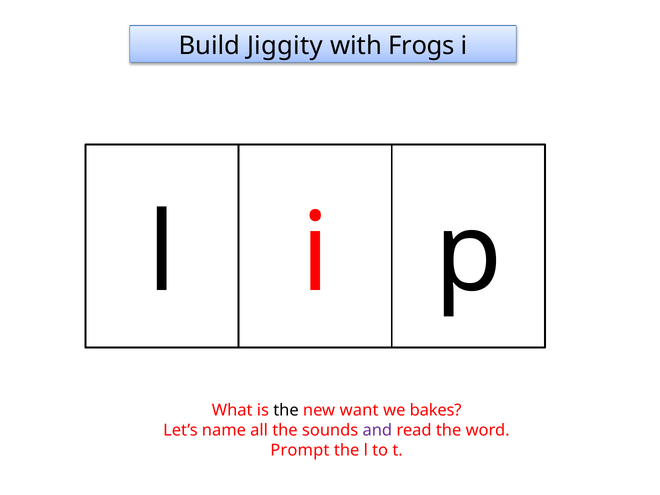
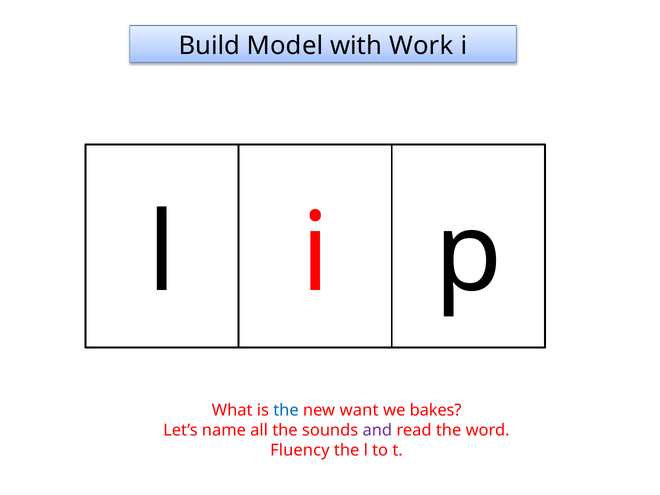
Jiggity: Jiggity -> Model
Frogs: Frogs -> Work
the at (286, 410) colour: black -> blue
Prompt: Prompt -> Fluency
